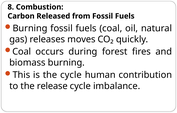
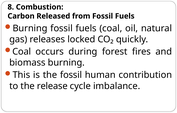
moves: moves -> locked
the cycle: cycle -> fossil
